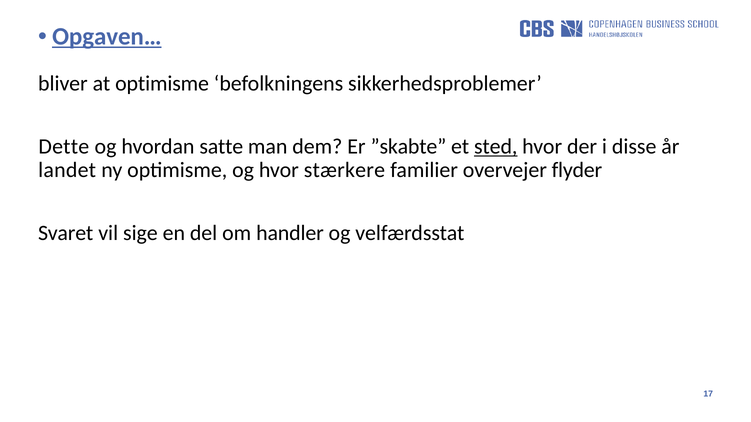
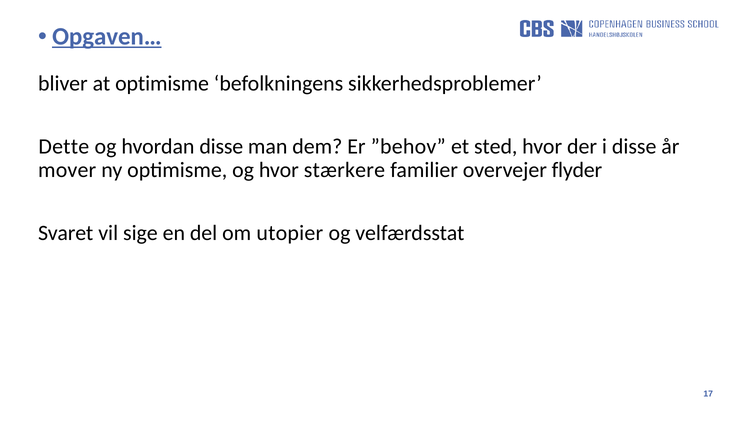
hvordan satte: satte -> disse
”skabte: ”skabte -> ”behov
sted underline: present -> none
landet: landet -> mover
handler: handler -> utopier
